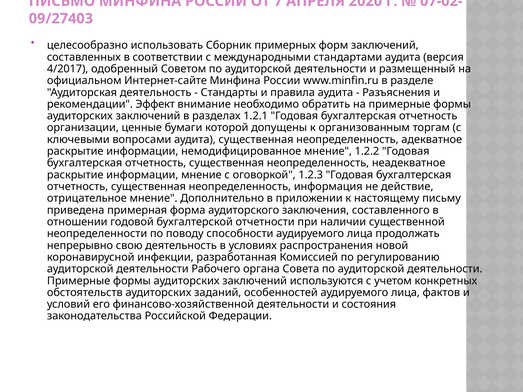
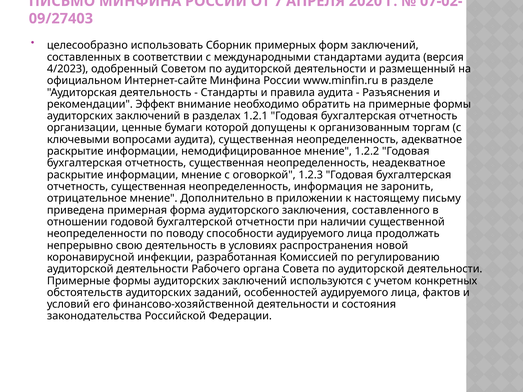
4/2017: 4/2017 -> 4/2023
действие: действие -> заронить
